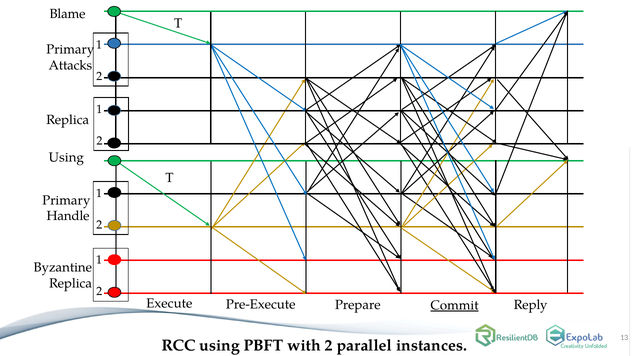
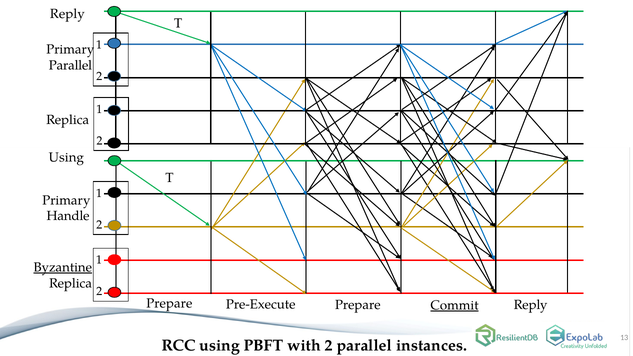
Blame at (68, 14): Blame -> Reply
Attacks at (70, 65): Attacks -> Parallel
Byzantine underline: none -> present
Execute at (169, 303): Execute -> Prepare
